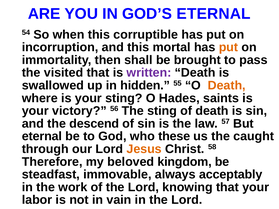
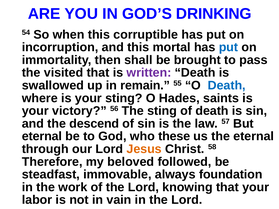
GOD’S ETERNAL: ETERNAL -> DRINKING
put at (228, 47) colour: orange -> blue
hidden: hidden -> remain
Death at (227, 86) colour: orange -> blue
the caught: caught -> eternal
kingdom: kingdom -> followed
acceptably: acceptably -> foundation
